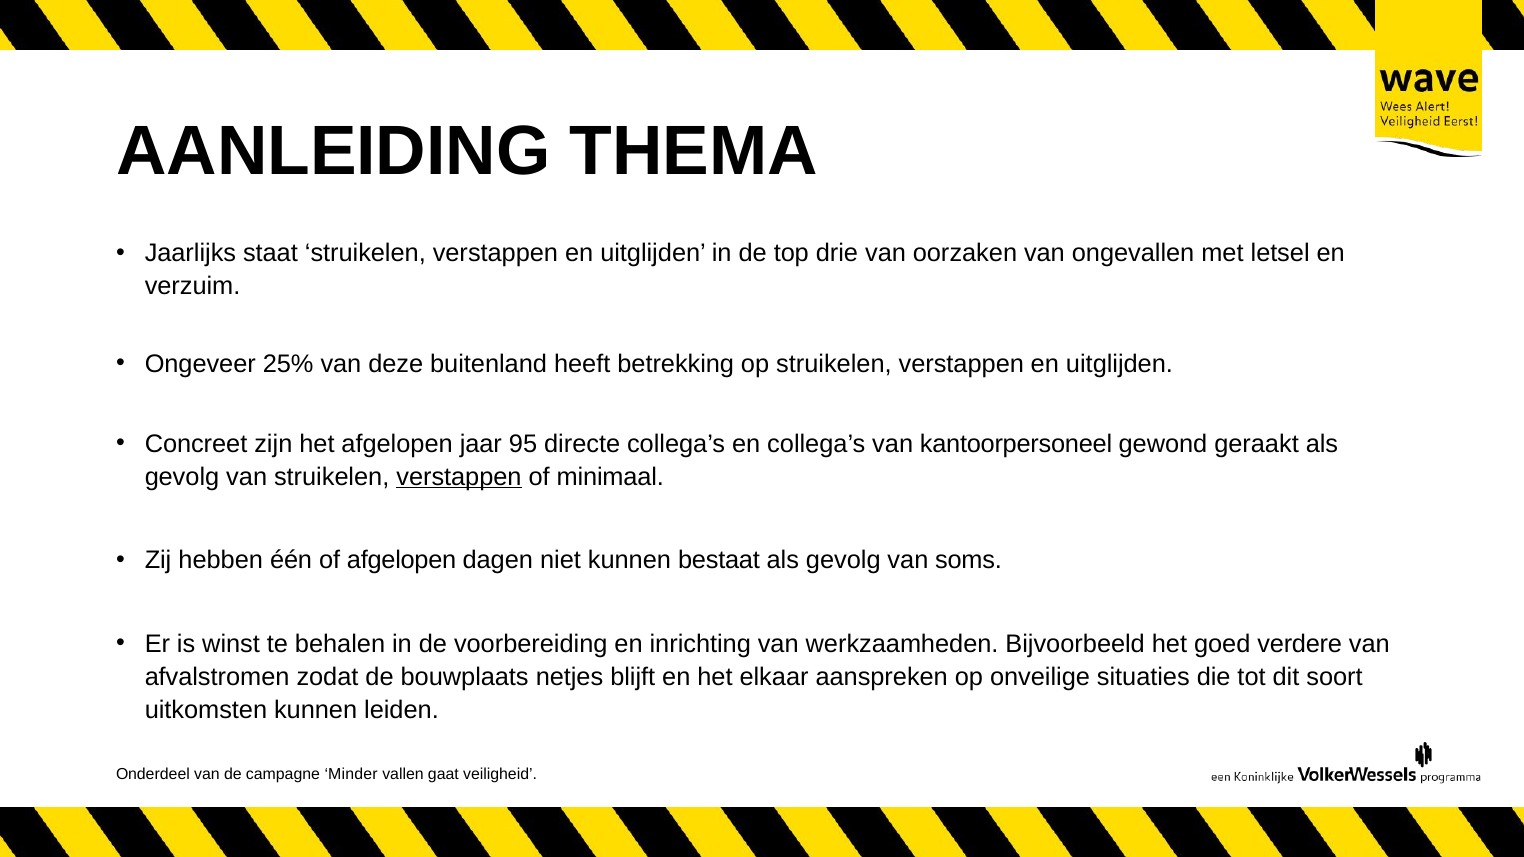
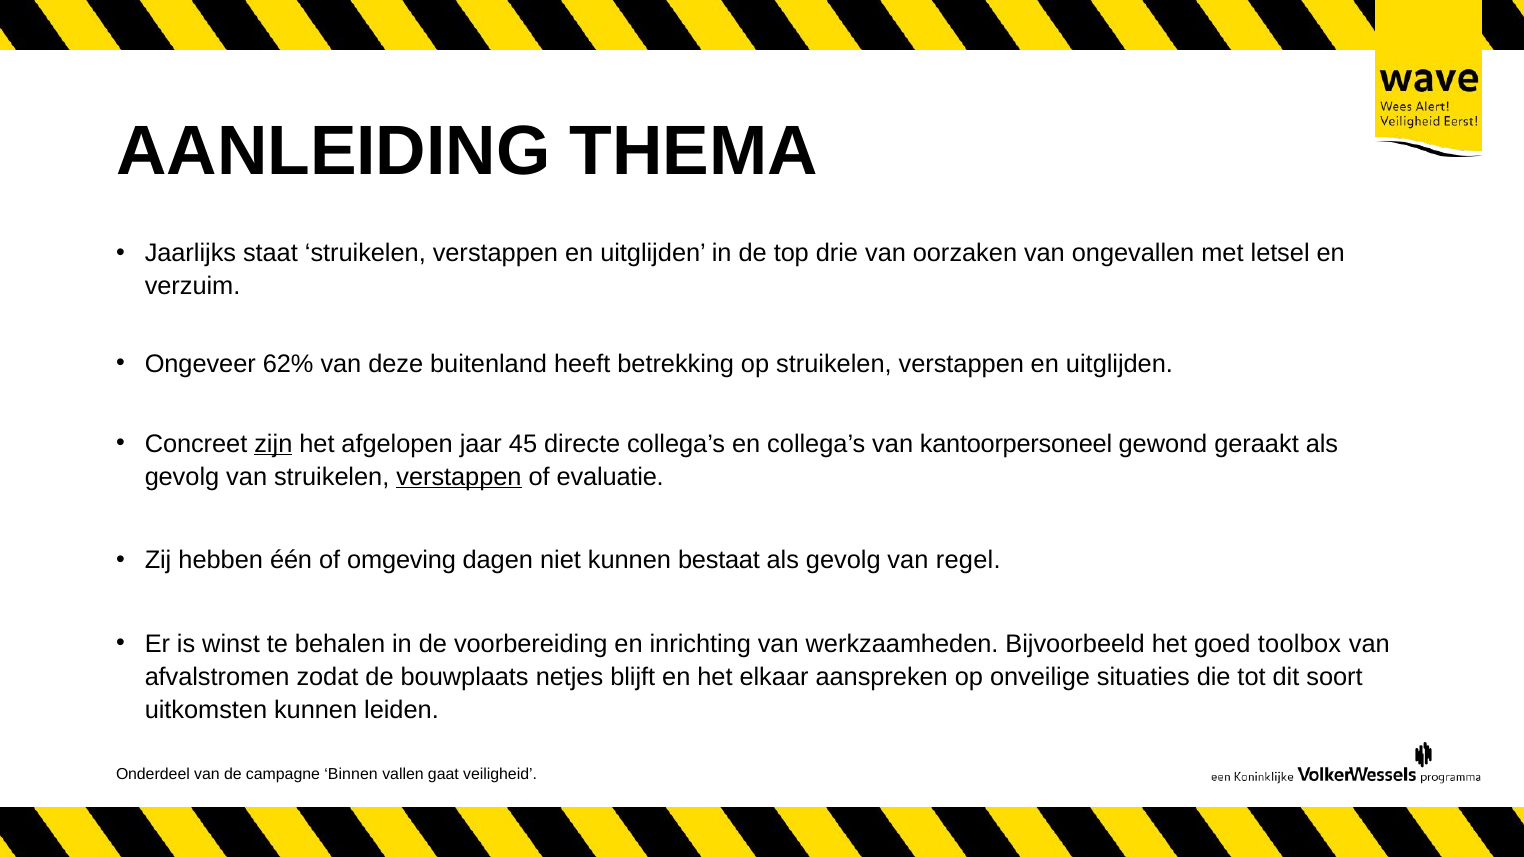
25%: 25% -> 62%
zijn underline: none -> present
95: 95 -> 45
minimaal: minimaal -> evaluatie
of afgelopen: afgelopen -> omgeving
soms: soms -> regel
verdere: verdere -> toolbox
Minder: Minder -> Binnen
